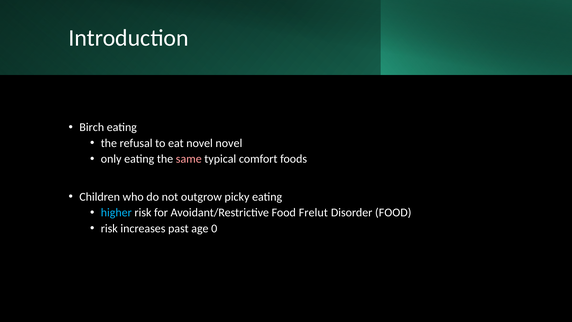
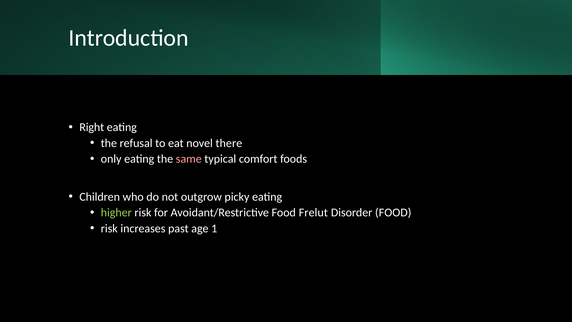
Birch: Birch -> Right
novel novel: novel -> there
higher colour: light blue -> light green
0: 0 -> 1
